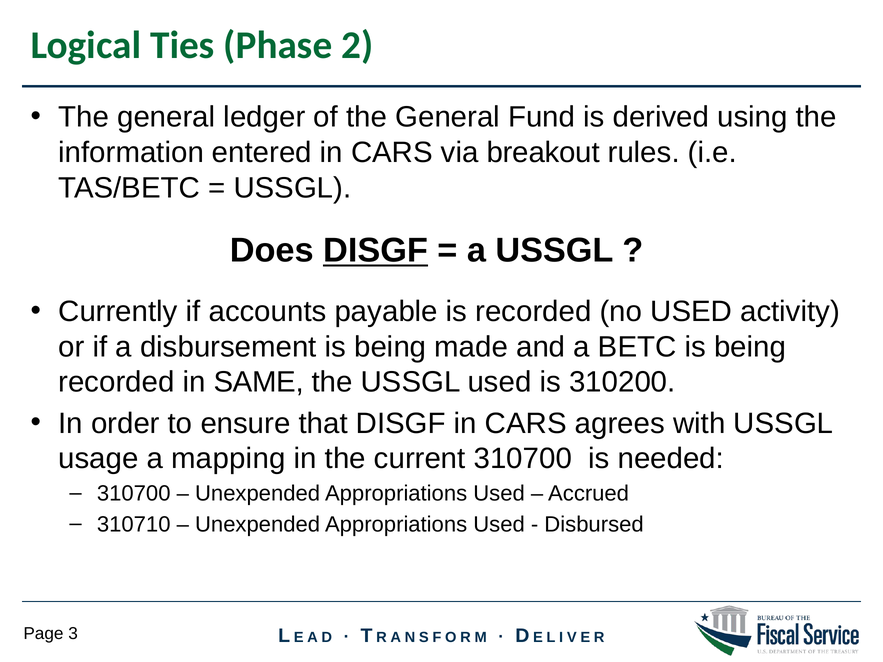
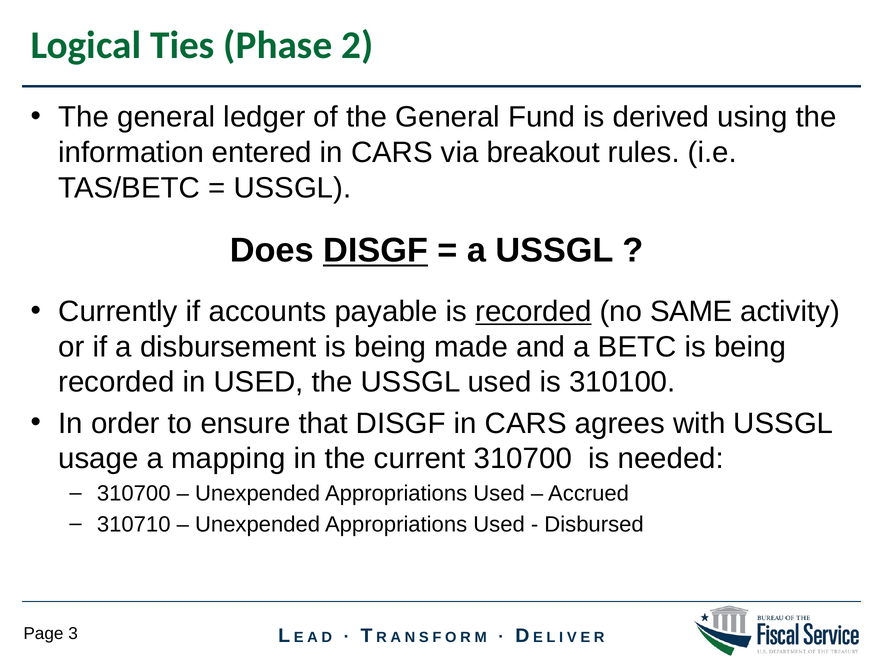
recorded at (533, 312) underline: none -> present
no USED: USED -> SAME
in SAME: SAME -> USED
310200: 310200 -> 310100
